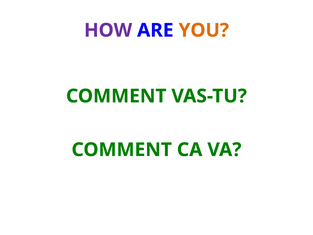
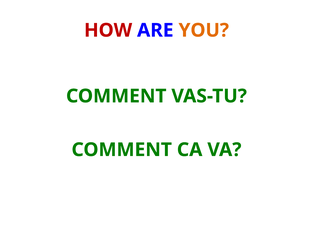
HOW colour: purple -> red
